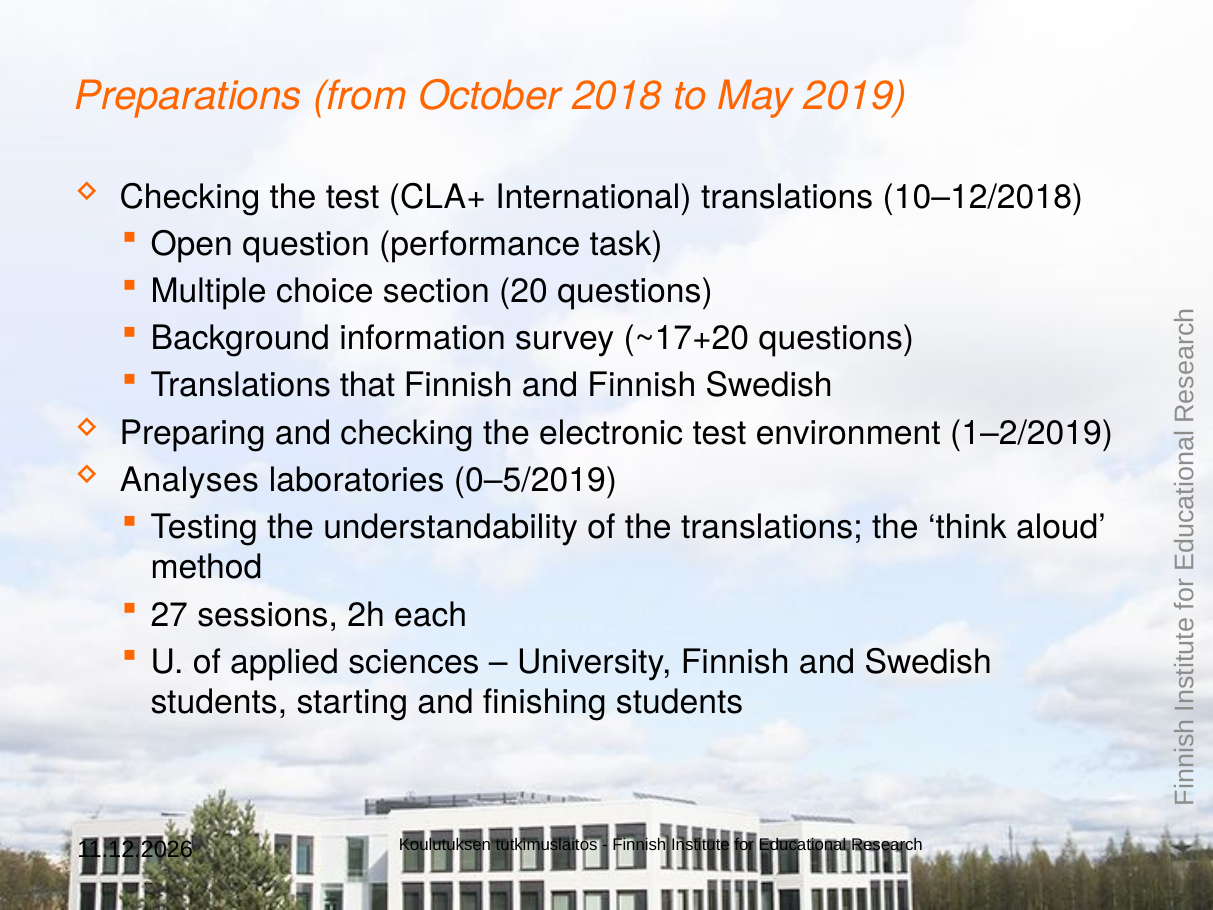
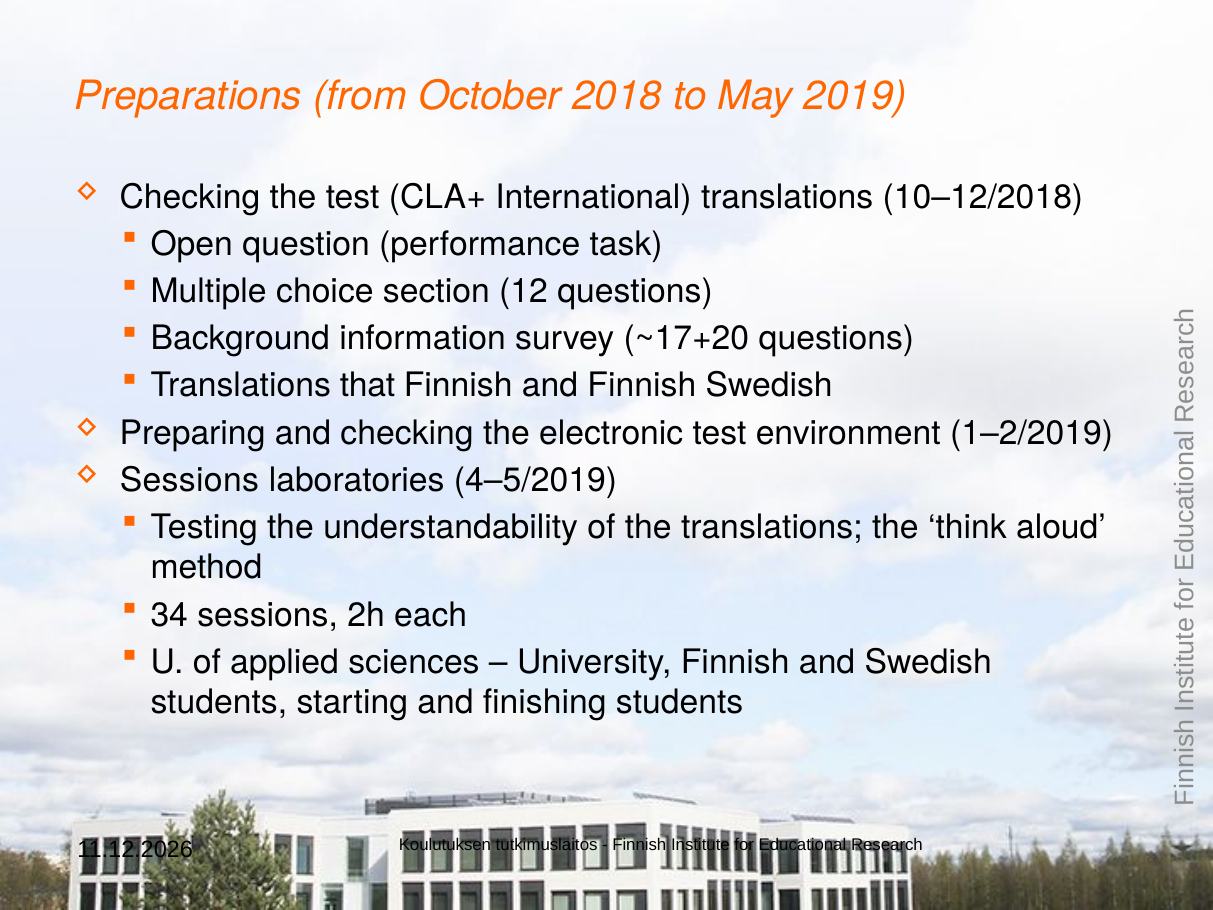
20: 20 -> 12
Analyses at (189, 480): Analyses -> Sessions
0–5/2019: 0–5/2019 -> 4–5/2019
27: 27 -> 34
